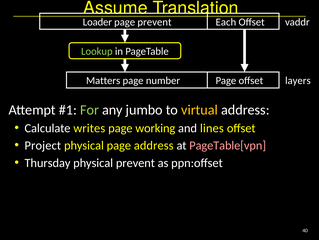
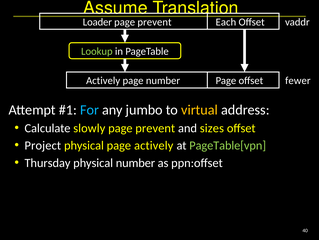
Matters at (103, 80): Matters -> Actively
layers: layers -> fewer
For colour: light green -> light blue
writes: writes -> slowly
working at (155, 128): working -> prevent
lines: lines -> sizes
page address: address -> actively
PageTable[vpn colour: pink -> light green
physical prevent: prevent -> number
